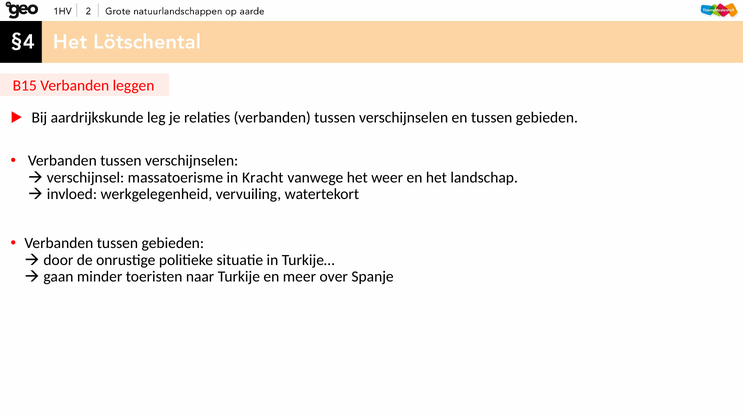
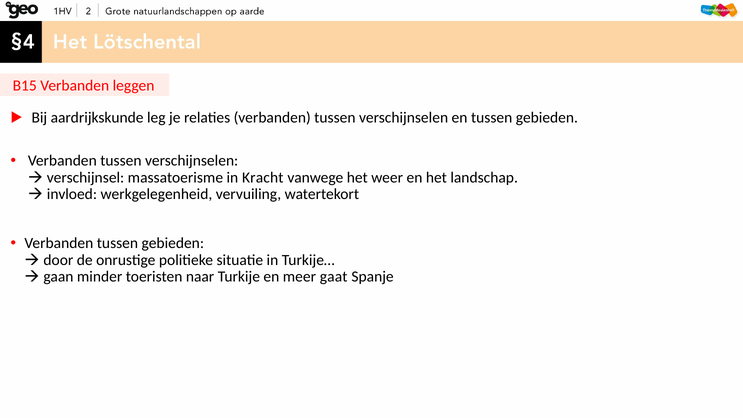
over: over -> gaat
